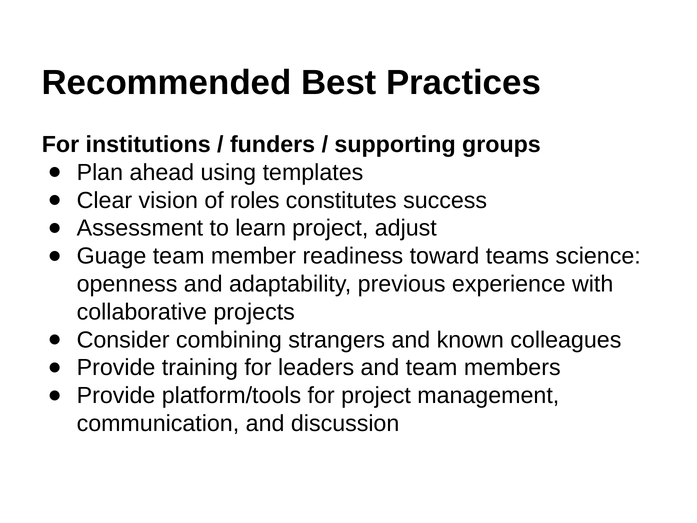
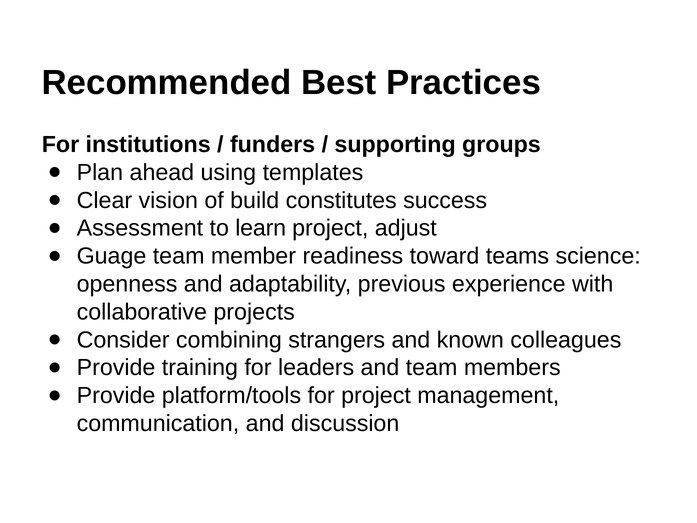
roles: roles -> build
